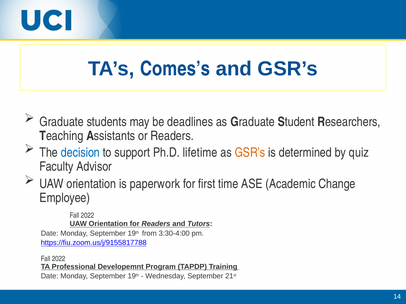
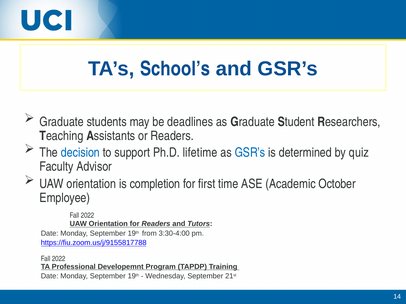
Comes’s: Comes’s -> School’s
GSR’s at (250, 153) colour: orange -> blue
paperwork: paperwork -> completion
Change: Change -> October
